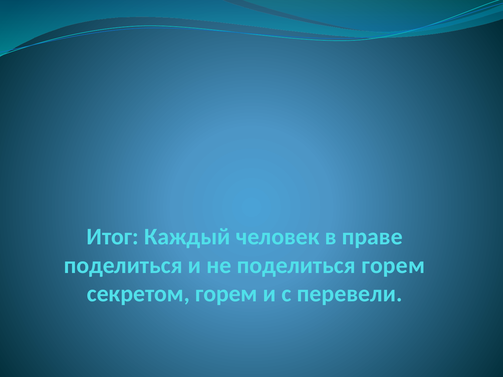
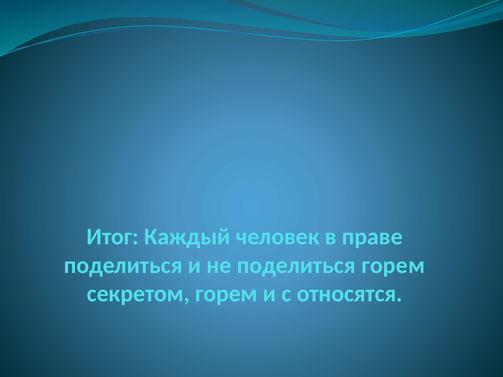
перевели: перевели -> относятся
